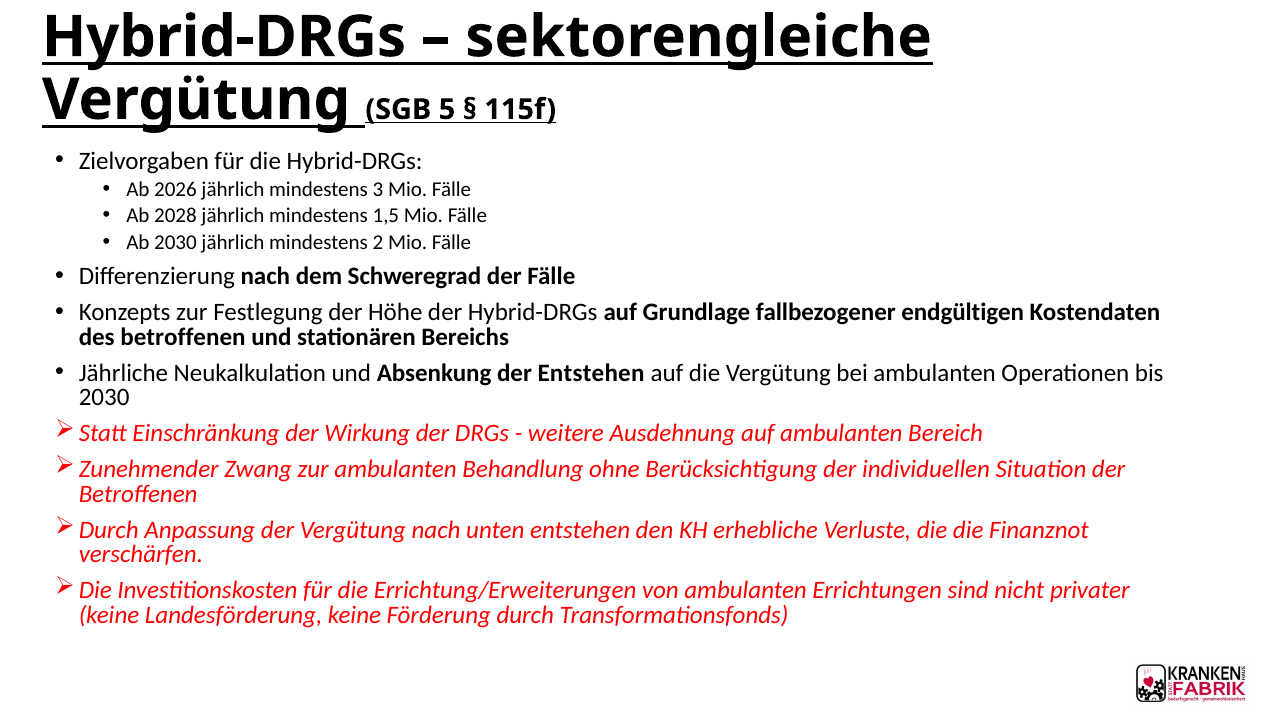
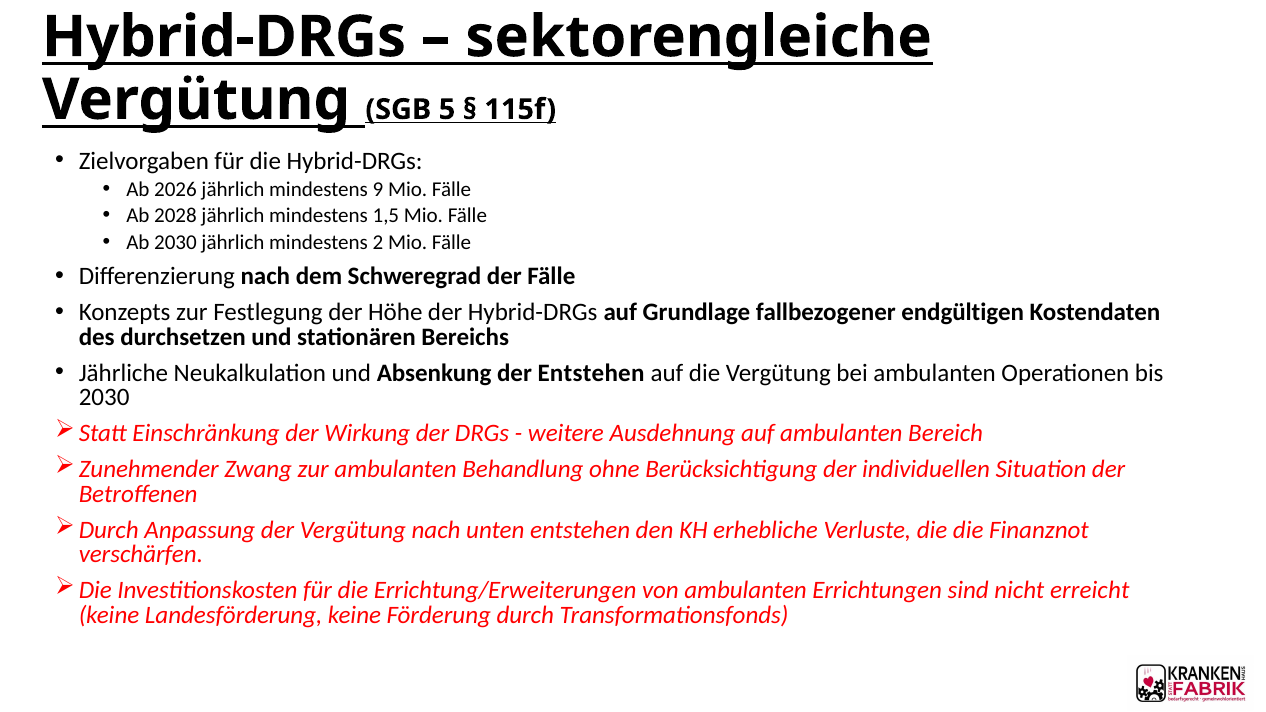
3: 3 -> 9
des betroffenen: betroffenen -> durchsetzen
privater: privater -> erreicht
